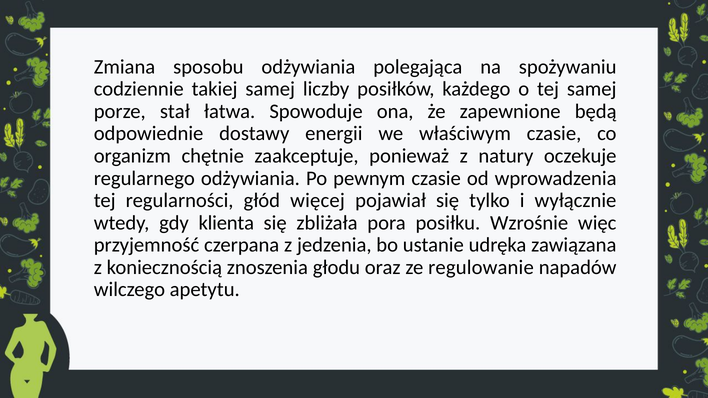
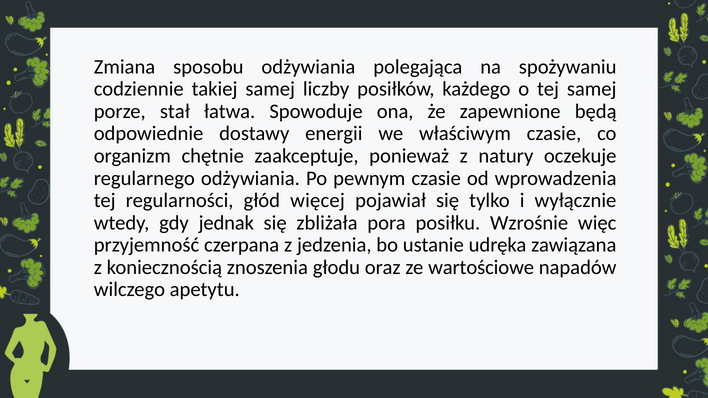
klienta: klienta -> jednak
regulowanie: regulowanie -> wartościowe
